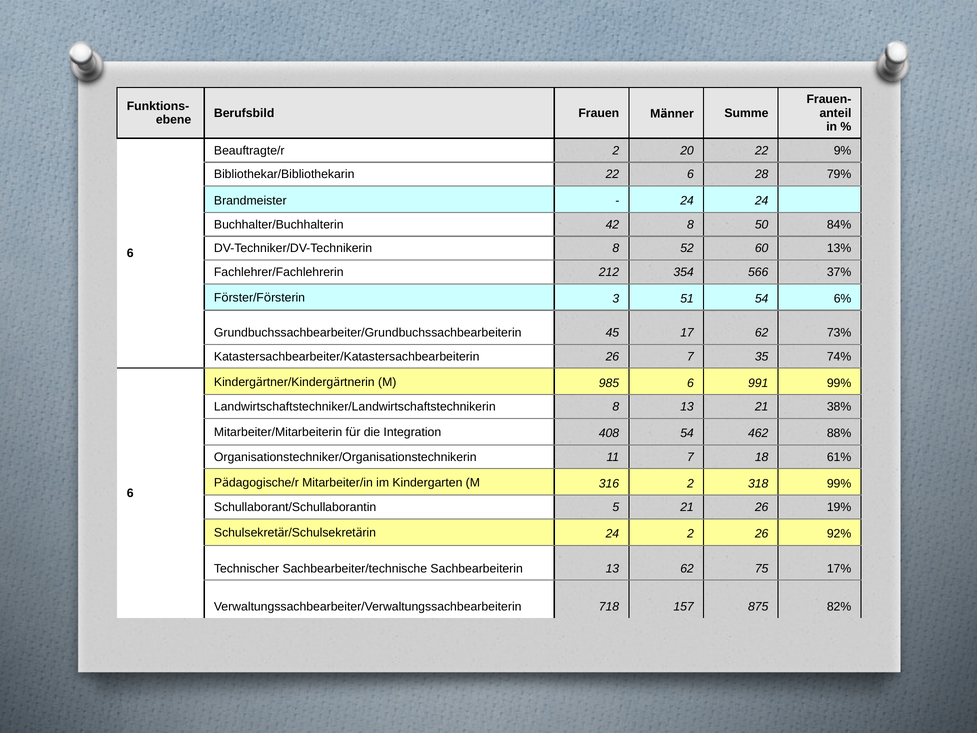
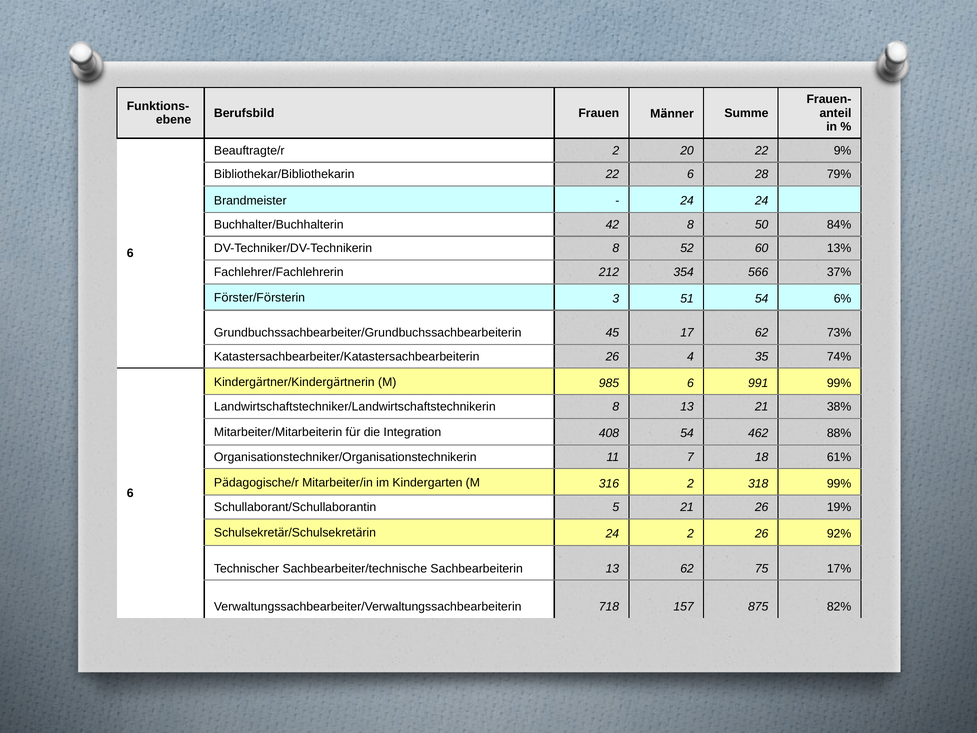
26 7: 7 -> 4
